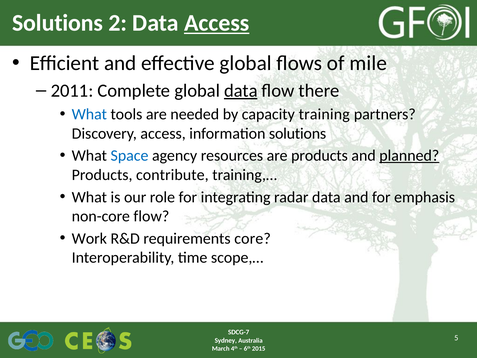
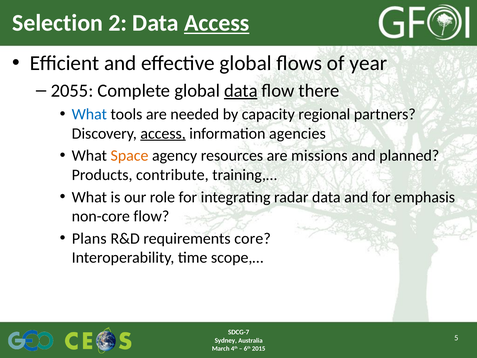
Solutions at (58, 23): Solutions -> Selection
mile: mile -> year
2011: 2011 -> 2055
training: training -> regional
access at (163, 133) underline: none -> present
information solutions: solutions -> agencies
Space colour: blue -> orange
are products: products -> missions
planned underline: present -> none
Work: Work -> Plans
